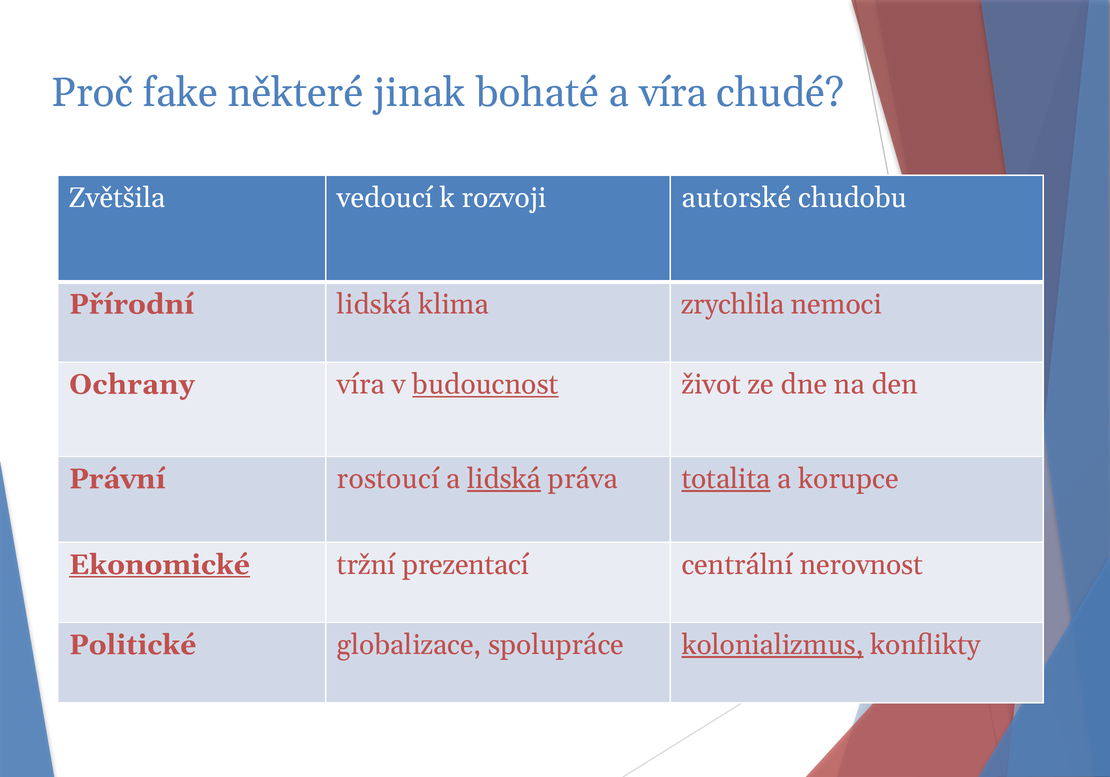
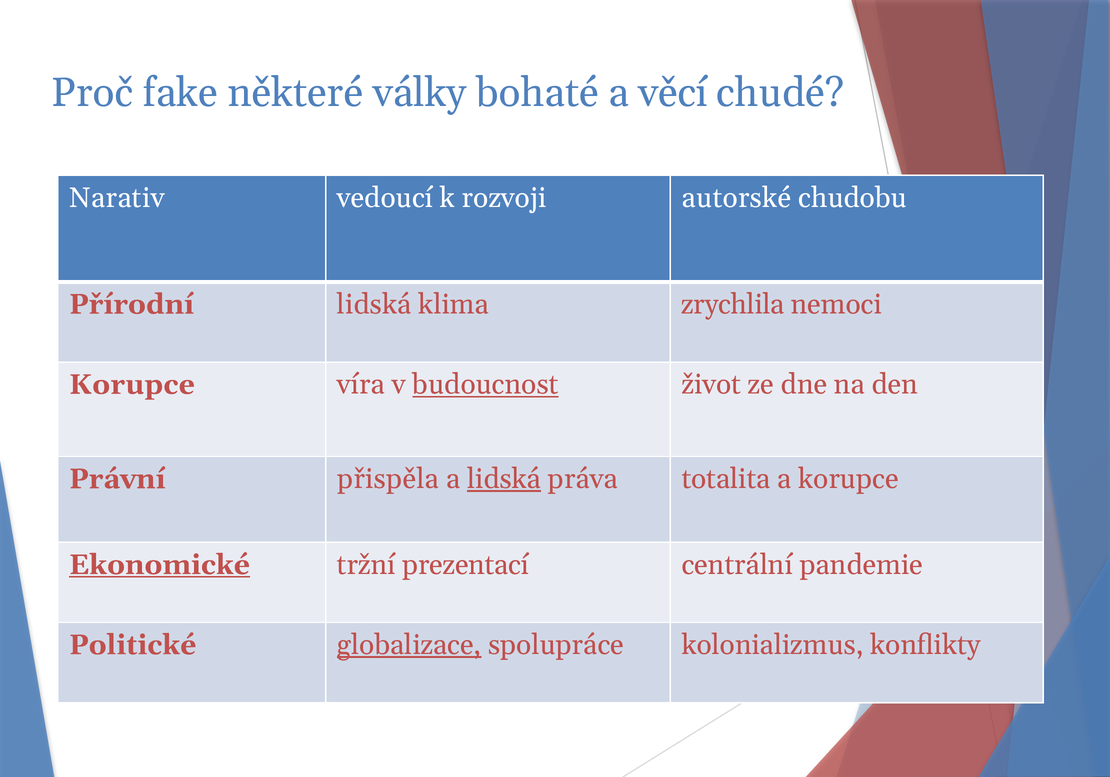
jinak: jinak -> války
a víra: víra -> věcí
Zvětšila: Zvětšila -> Narativ
Ochrany at (132, 385): Ochrany -> Korupce
rostoucí: rostoucí -> přispěla
totalita underline: present -> none
nerovnost: nerovnost -> pandemie
globalizace underline: none -> present
kolonializmus underline: present -> none
